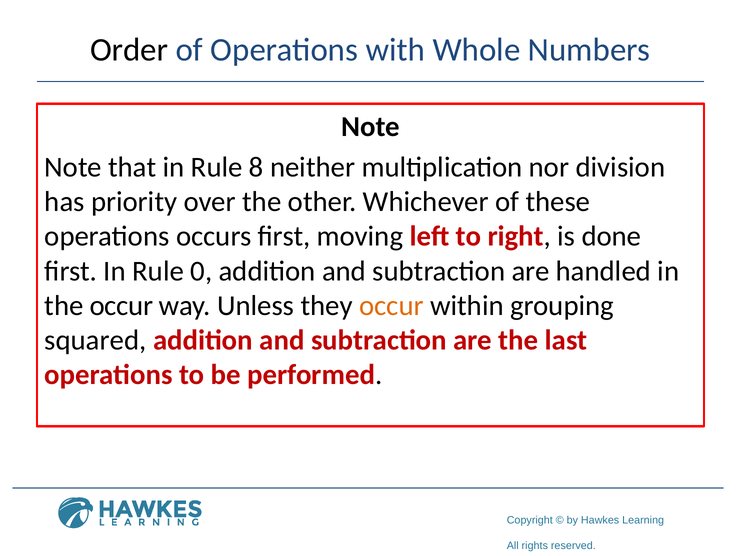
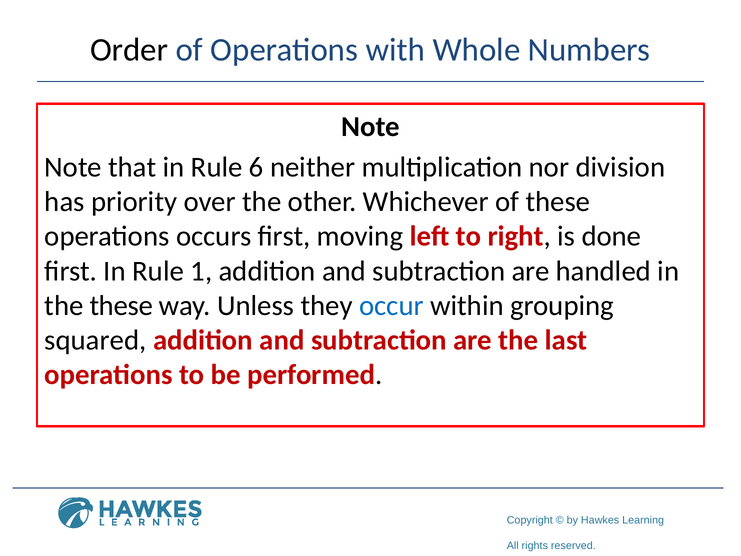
8: 8 -> 6
0: 0 -> 1
the occur: occur -> these
occur at (391, 305) colour: orange -> blue
